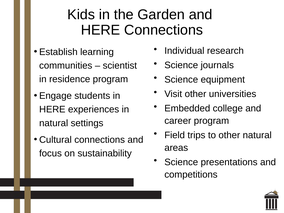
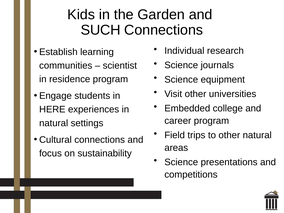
HERE at (101, 30): HERE -> SUCH
